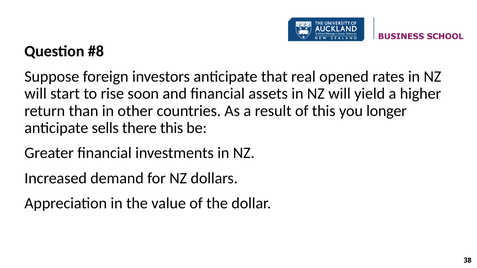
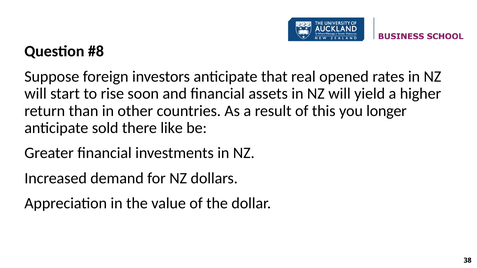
sells: sells -> sold
there this: this -> like
